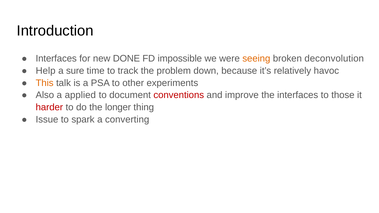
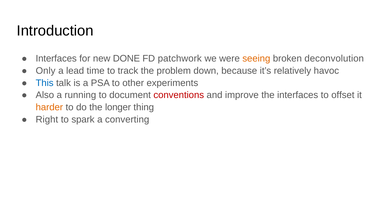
impossible: impossible -> patchwork
Help: Help -> Only
sure: sure -> lead
This colour: orange -> blue
applied: applied -> running
those: those -> offset
harder colour: red -> orange
Issue: Issue -> Right
